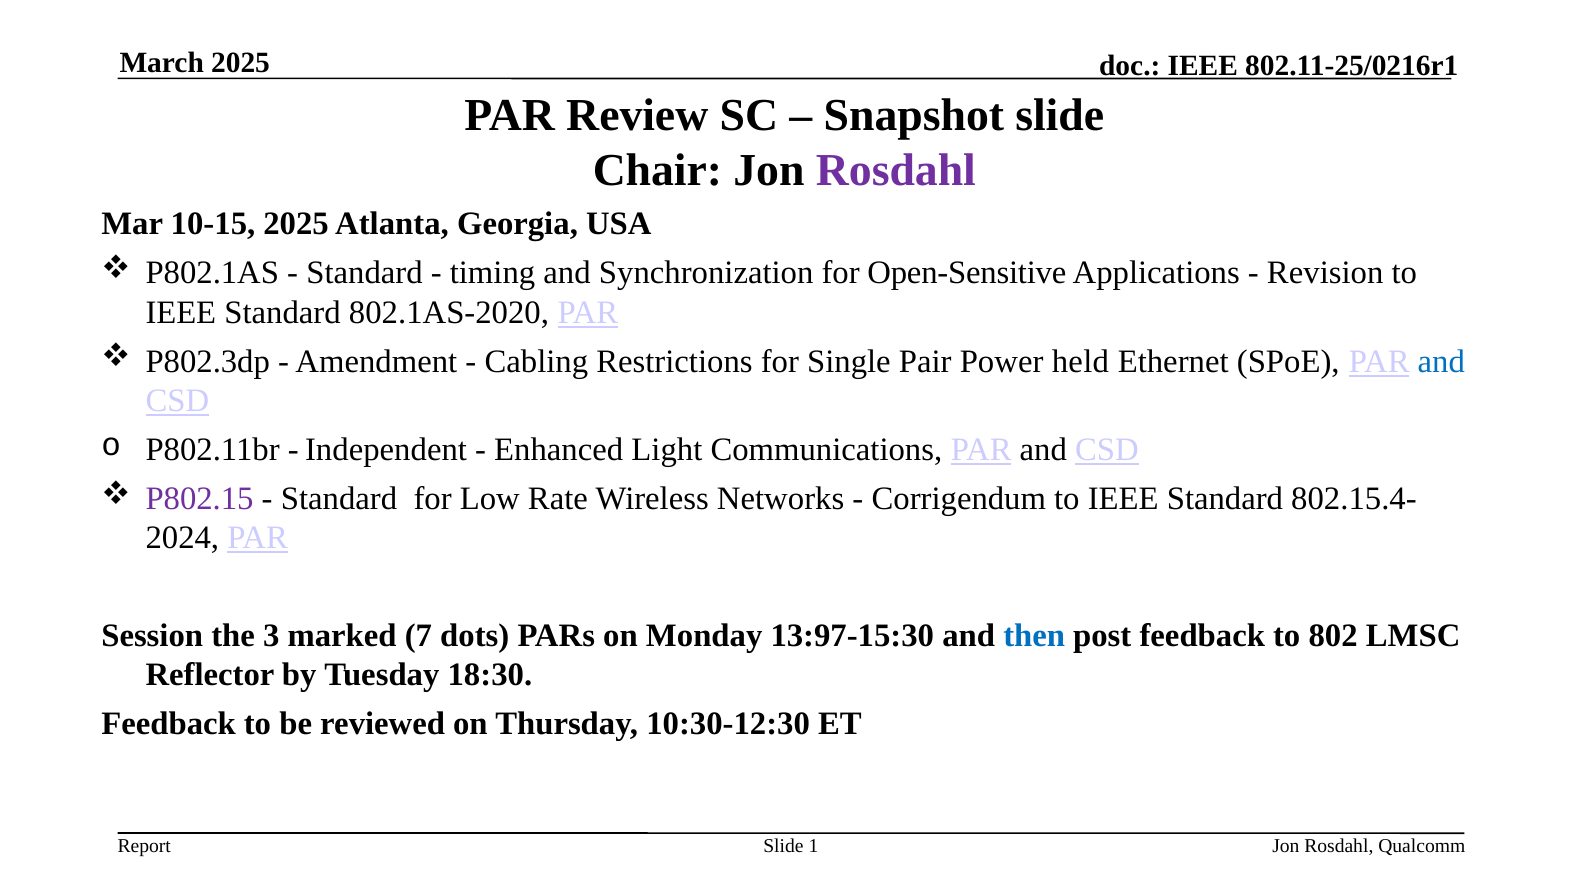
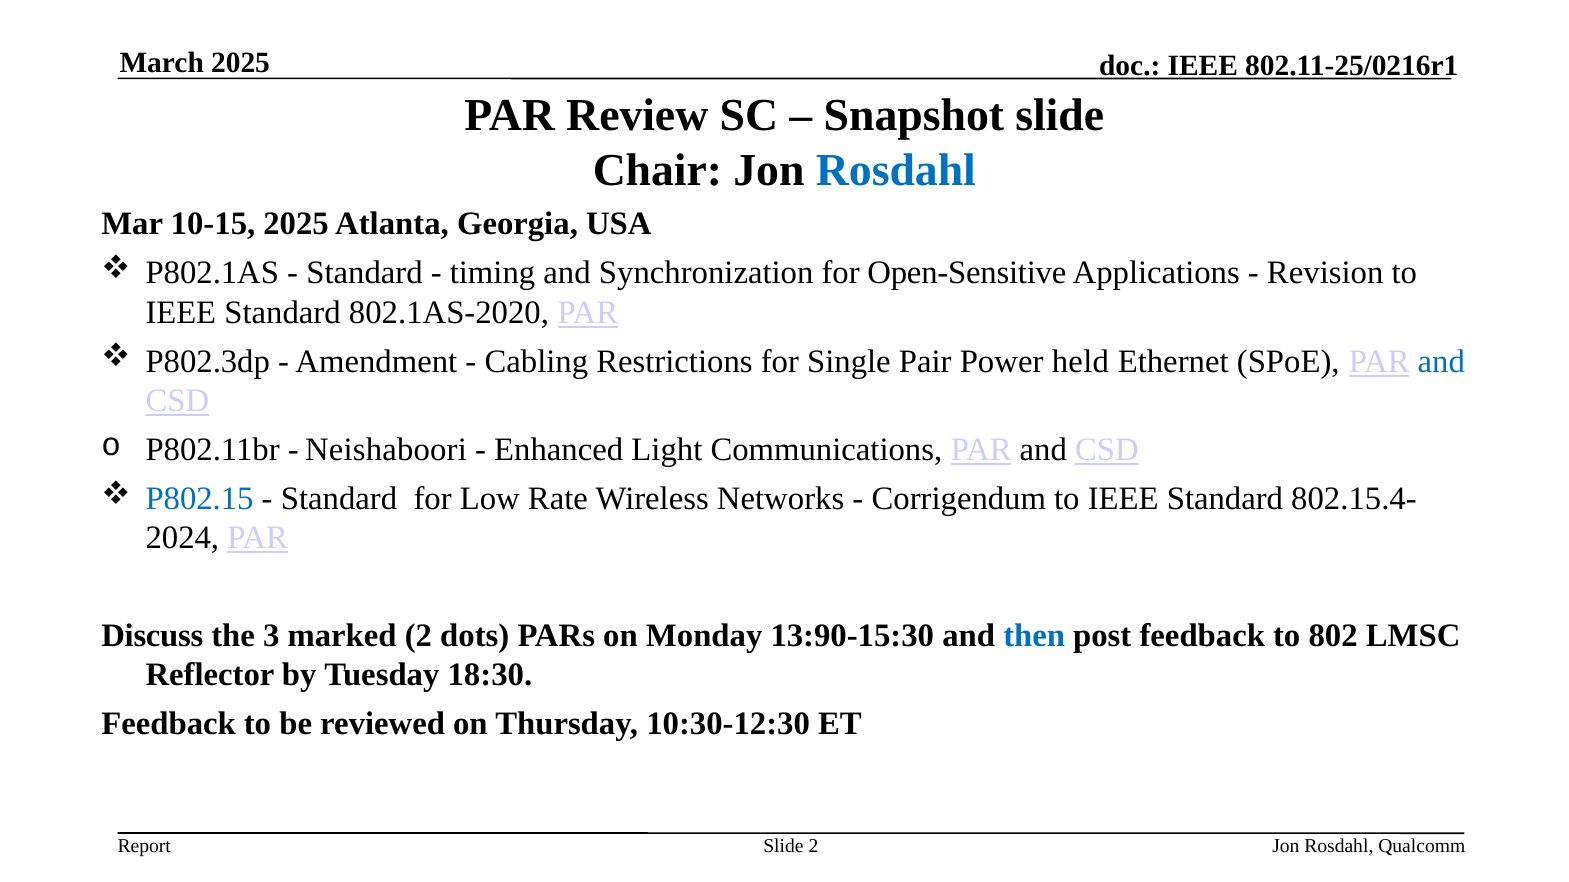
Rosdahl at (896, 170) colour: purple -> blue
Independent: Independent -> Neishaboori
P802.15 colour: purple -> blue
Session: Session -> Discuss
marked 7: 7 -> 2
13:97-15:30: 13:97-15:30 -> 13:90-15:30
Slide 1: 1 -> 2
